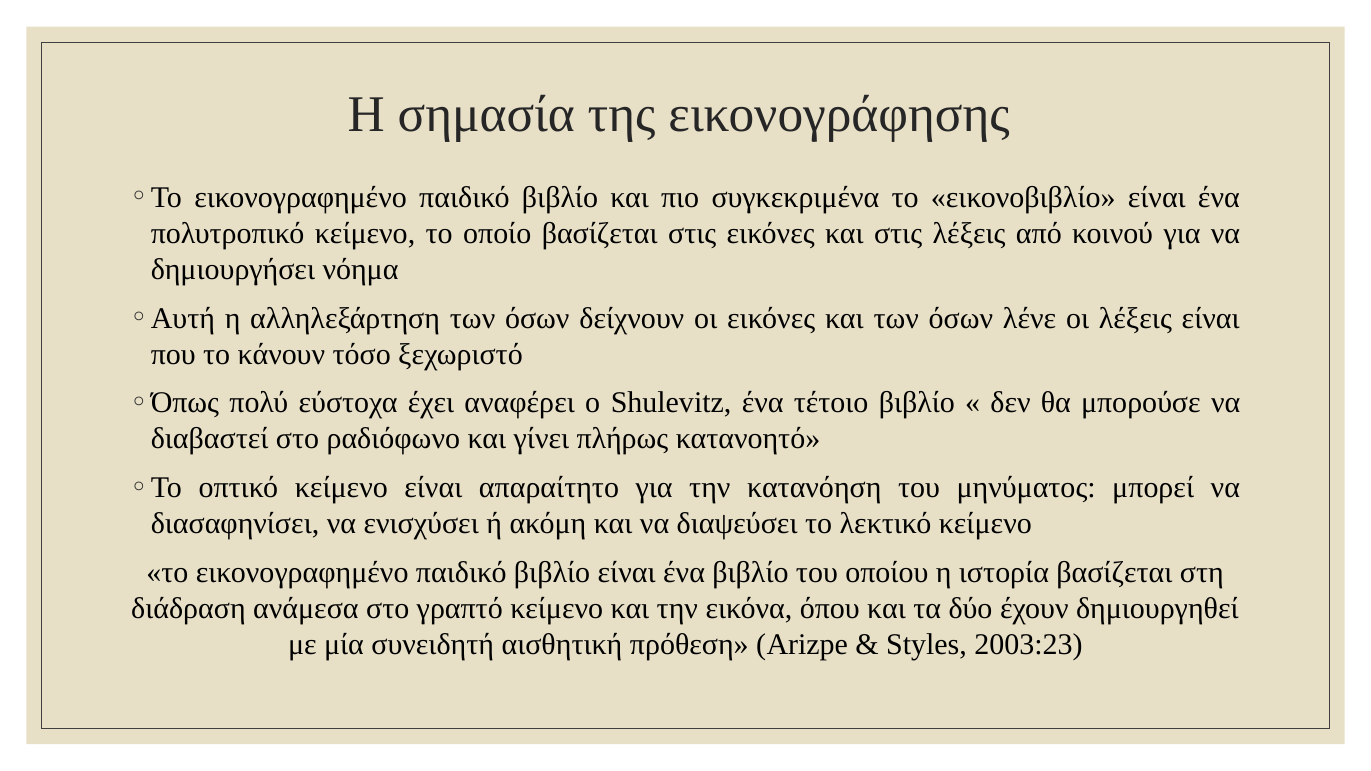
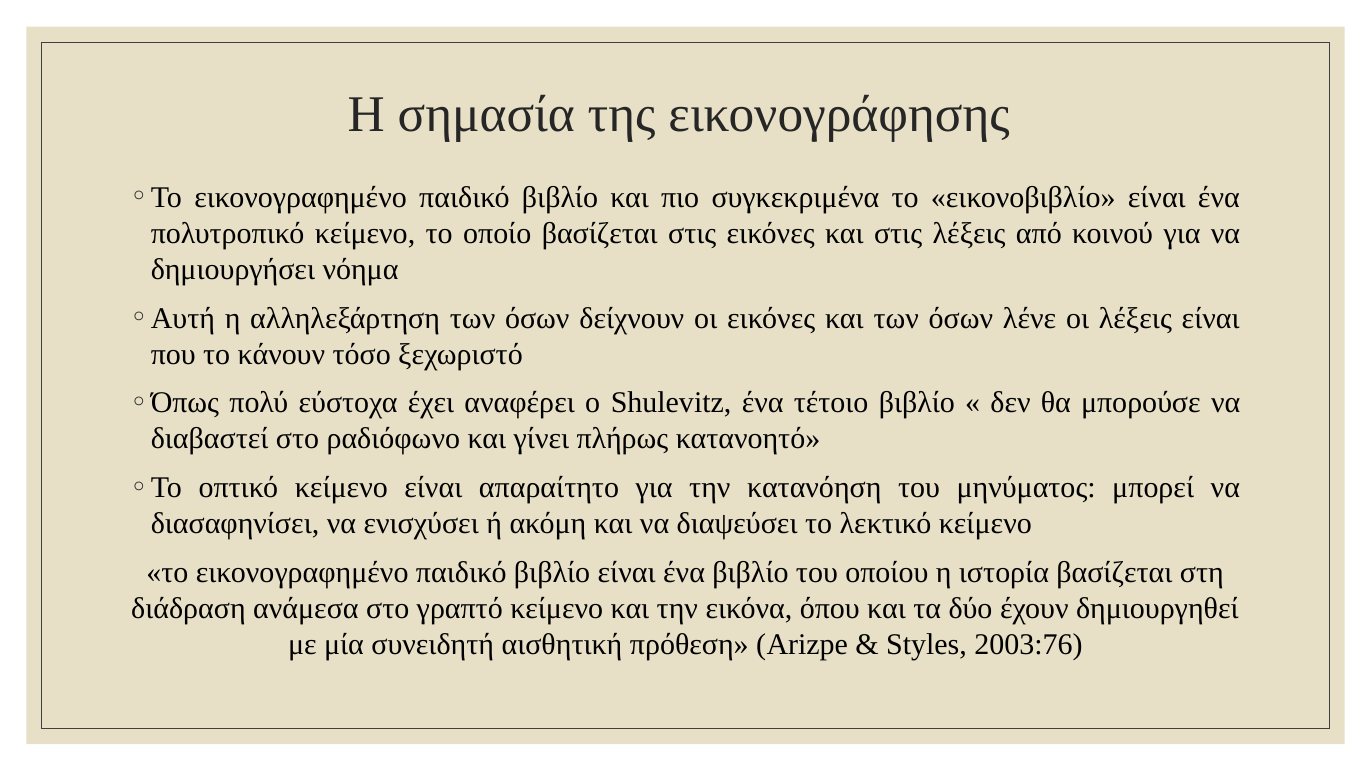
2003:23: 2003:23 -> 2003:76
